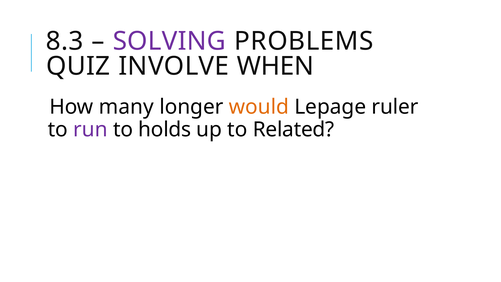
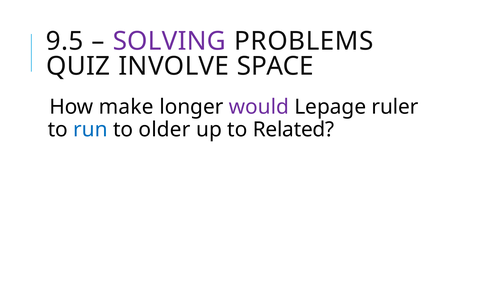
8.3: 8.3 -> 9.5
WHEN: WHEN -> SPACE
many: many -> make
would colour: orange -> purple
run colour: purple -> blue
holds: holds -> older
